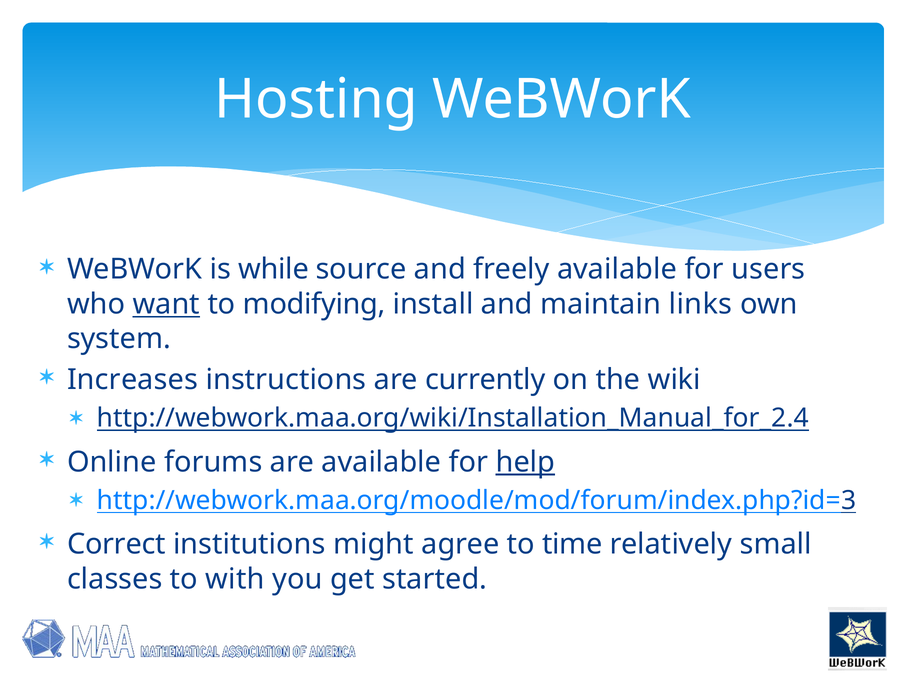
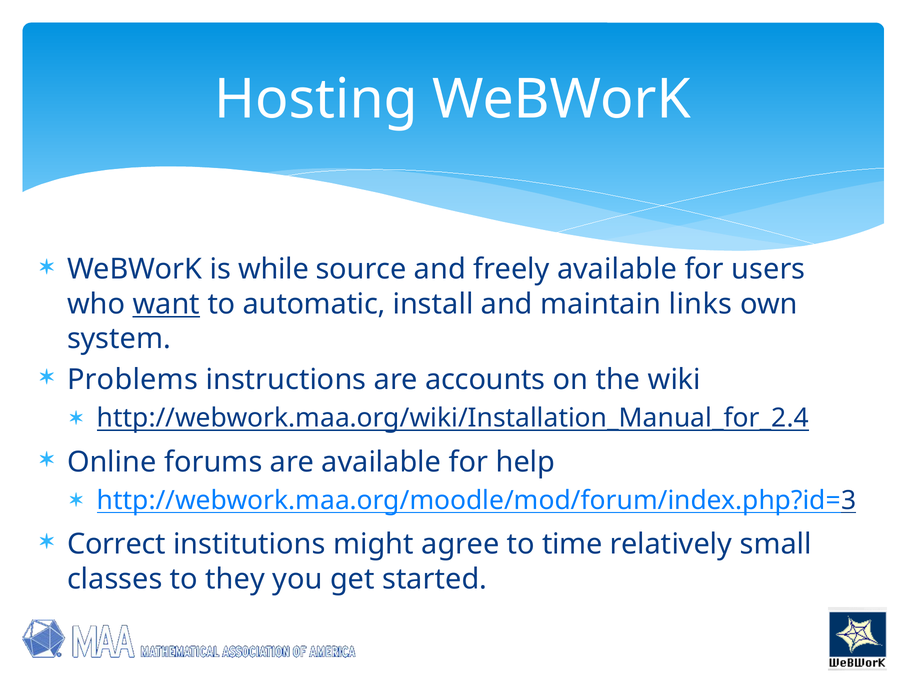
modifying: modifying -> automatic
Increases: Increases -> Problems
currently: currently -> accounts
help underline: present -> none
with: with -> they
